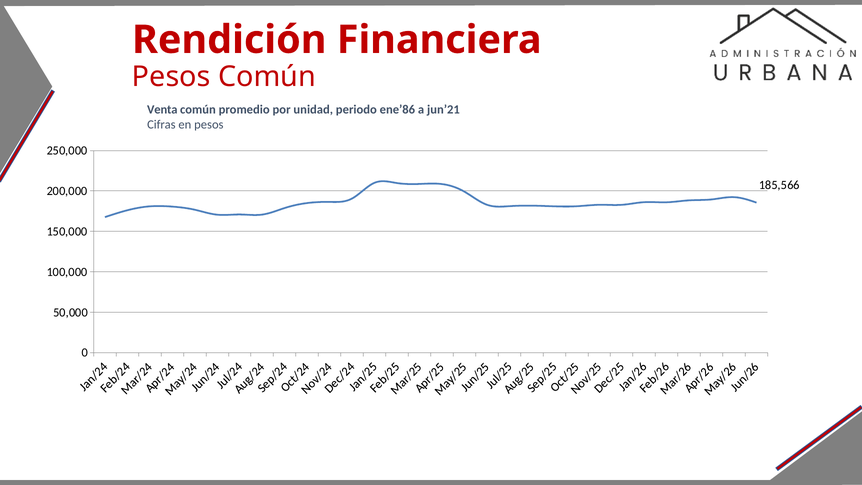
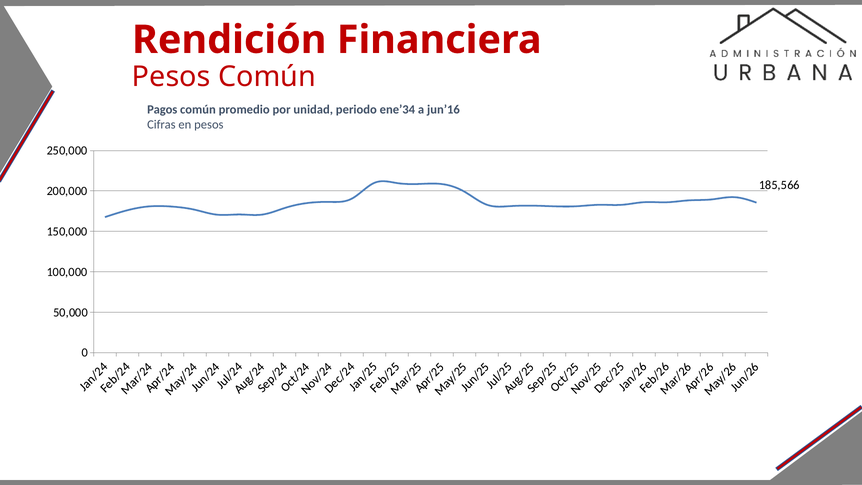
Venta: Venta -> Pagos
ene’86: ene’86 -> ene’34
jun’21: jun’21 -> jun’16
